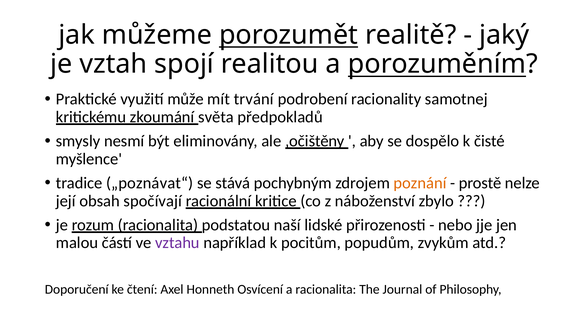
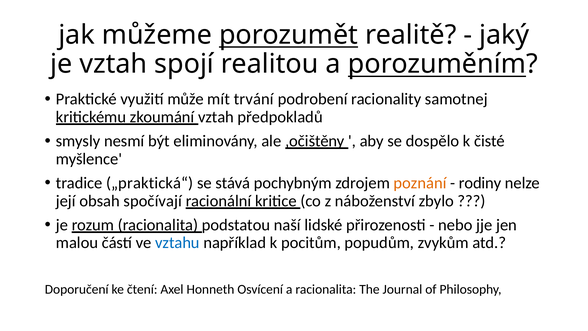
zkoumání světa: světa -> vztah
„poznávat“: „poznávat“ -> „praktická“
prostě: prostě -> rodiny
vztahu colour: purple -> blue
